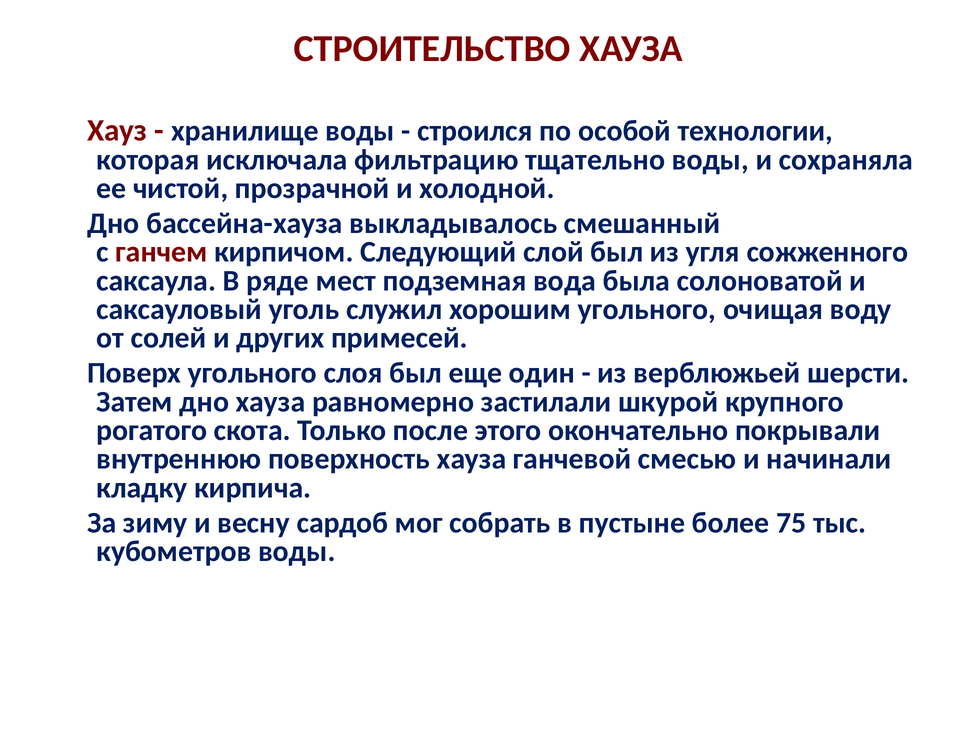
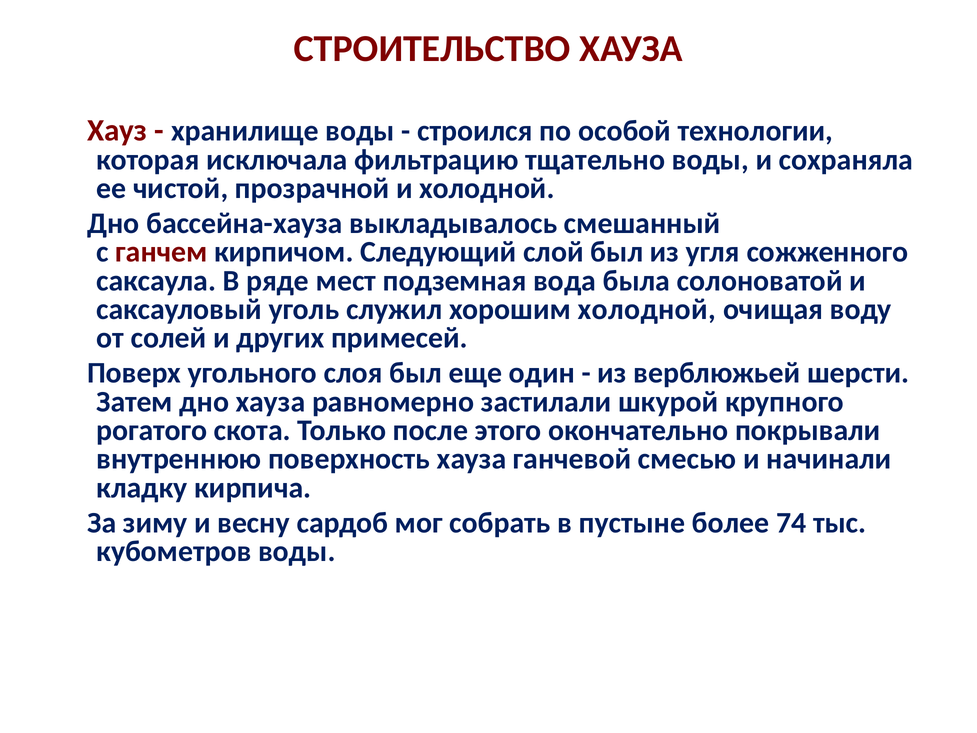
хорошим угольного: угольного -> холодной
75: 75 -> 74
